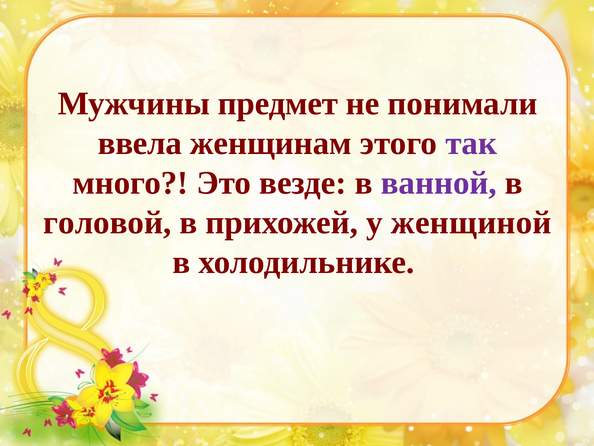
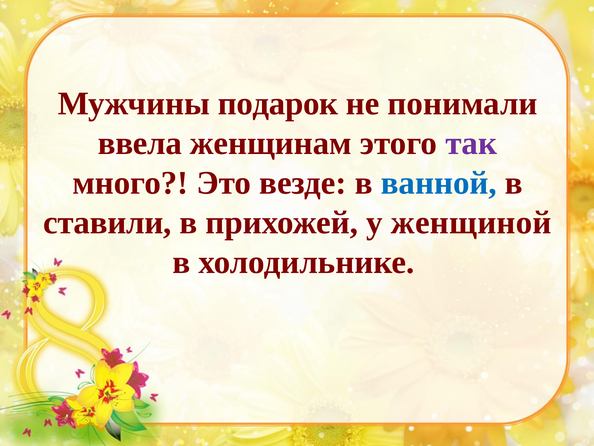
предмет: предмет -> подарок
ванной colour: purple -> blue
головой: головой -> ставили
